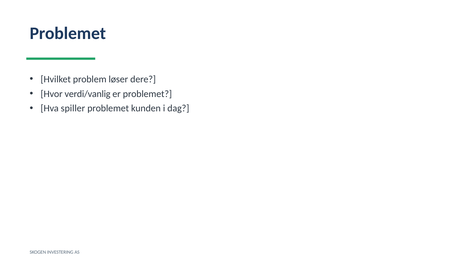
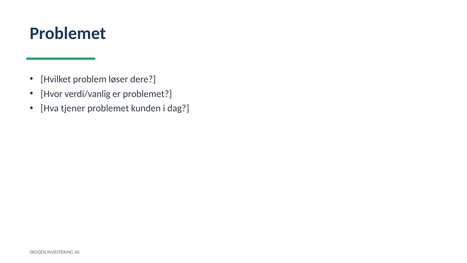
spiller: spiller -> tjener
